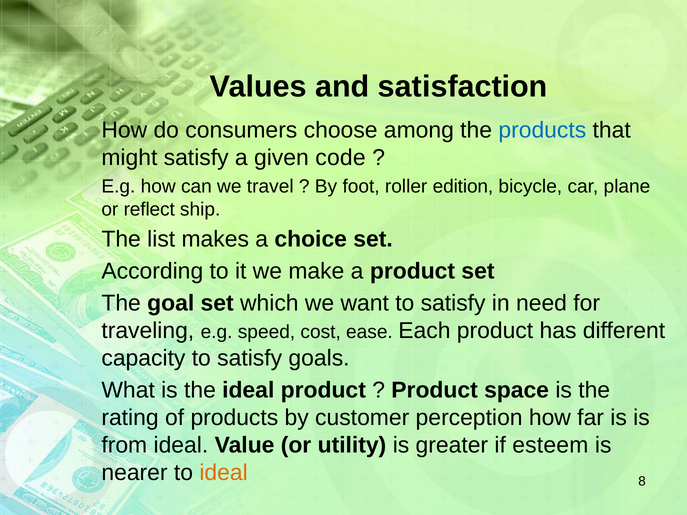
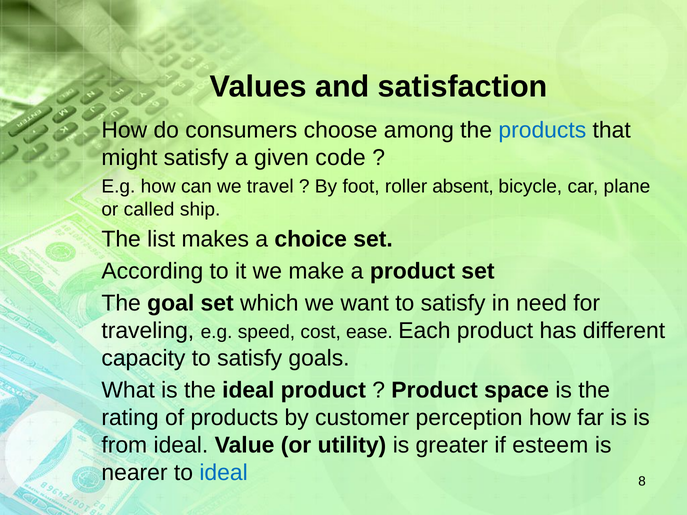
edition: edition -> absent
reflect: reflect -> called
ideal at (224, 473) colour: orange -> blue
